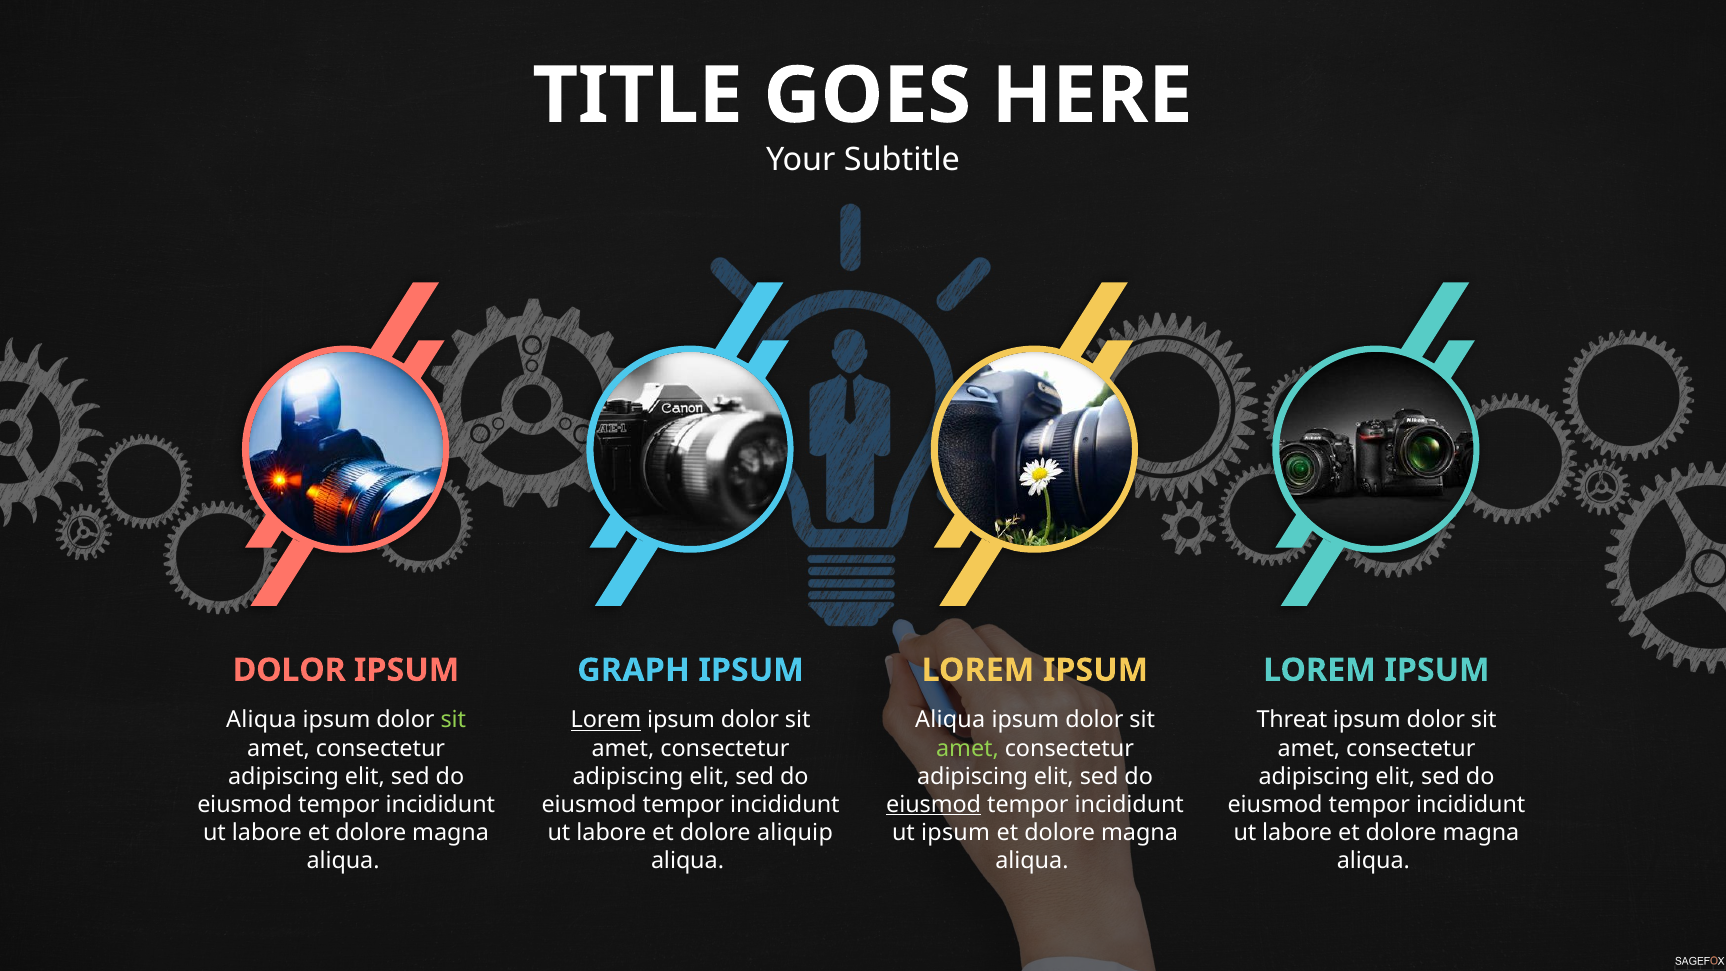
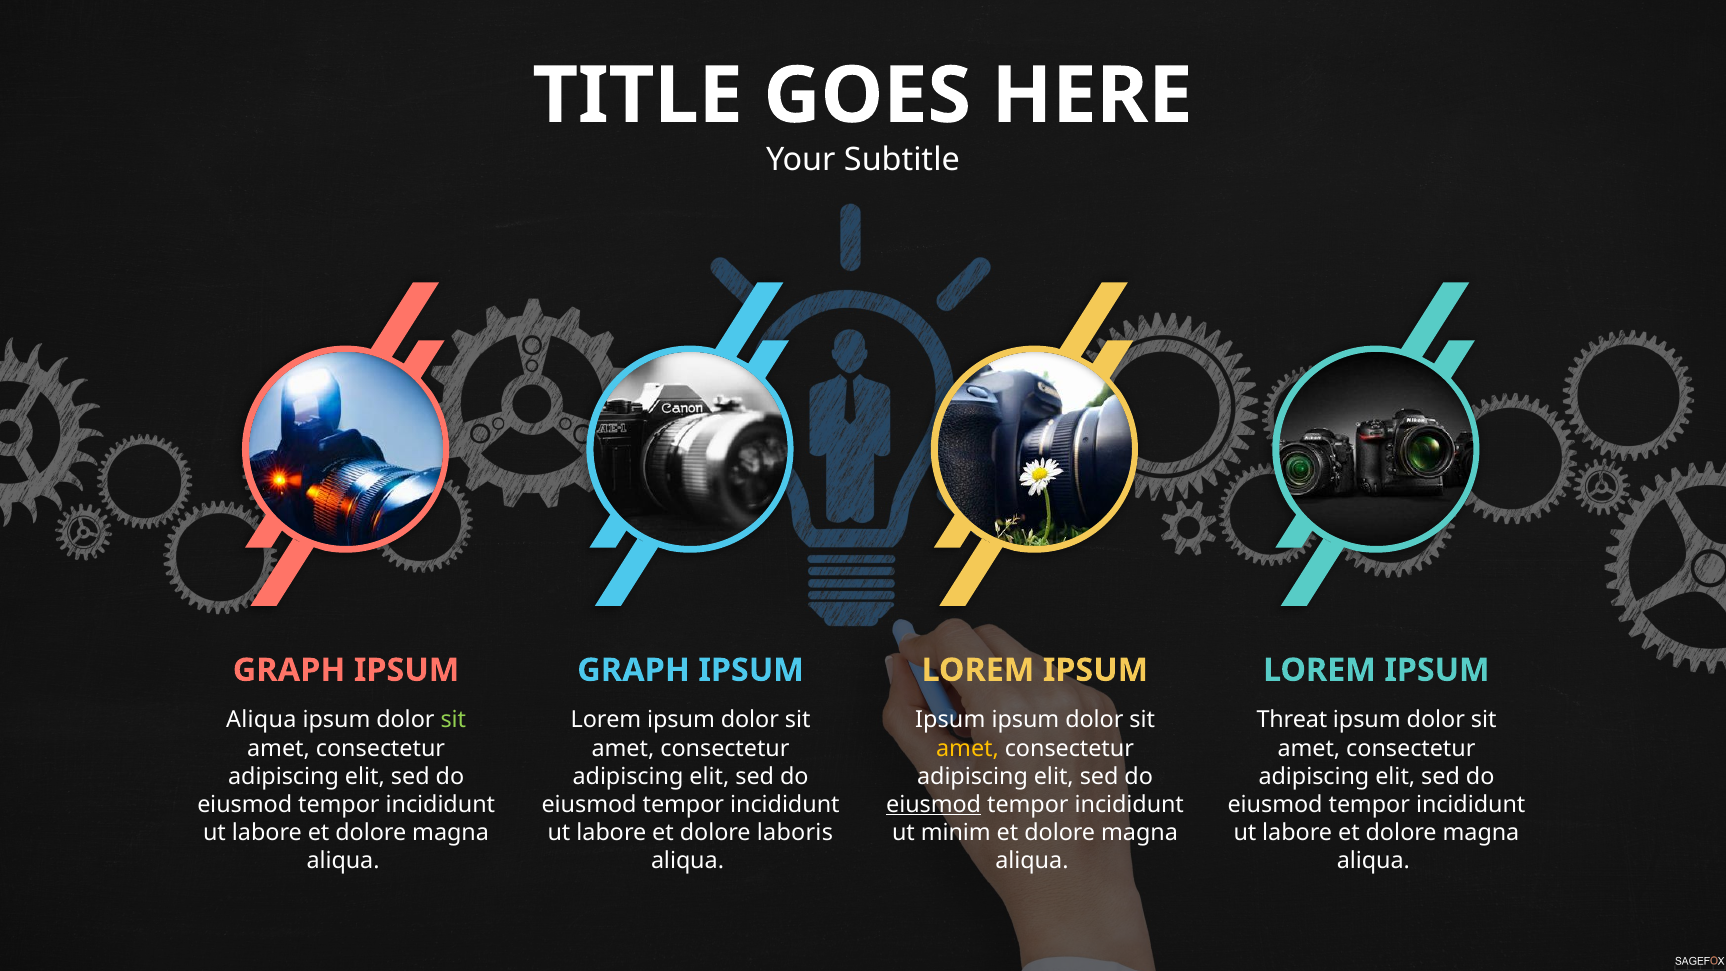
DOLOR at (289, 670): DOLOR -> GRAPH
Lorem at (606, 720) underline: present -> none
Aliqua at (950, 720): Aliqua -> Ipsum
amet at (967, 748) colour: light green -> yellow
aliquip: aliquip -> laboris
ut ipsum: ipsum -> minim
